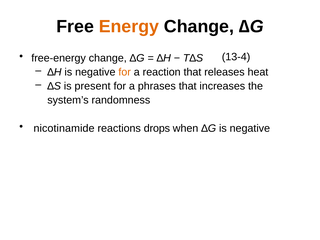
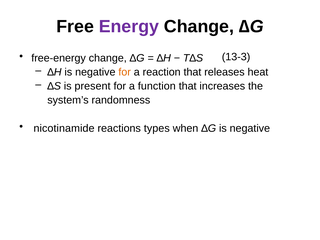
Energy colour: orange -> purple
13-4: 13-4 -> 13-3
phrases: phrases -> function
drops: drops -> types
